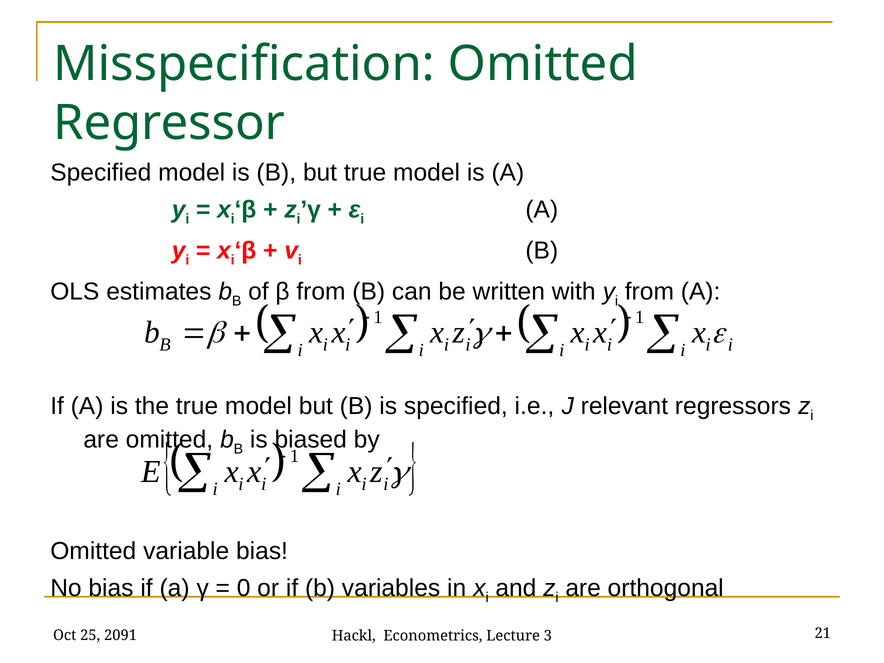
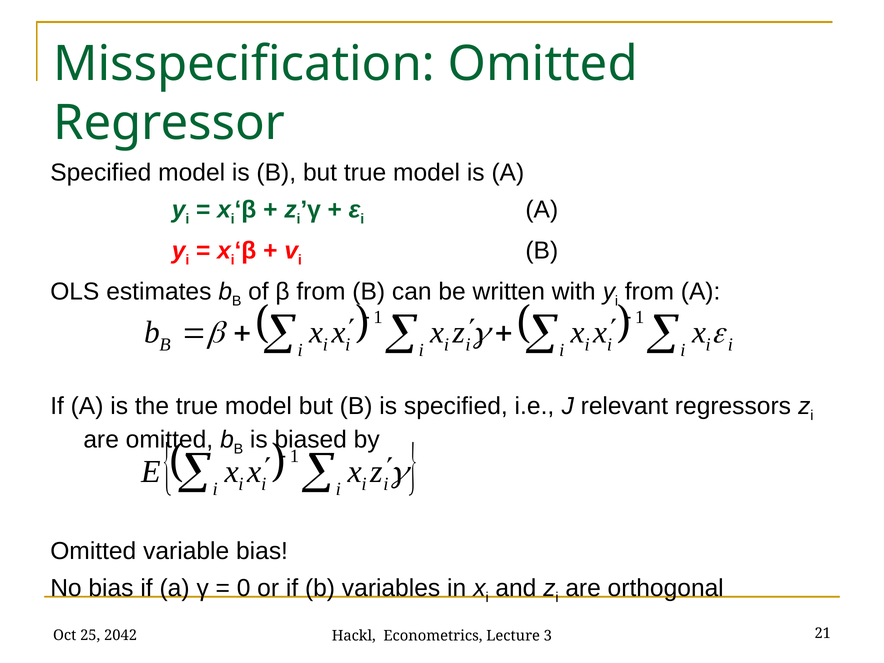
2091: 2091 -> 2042
